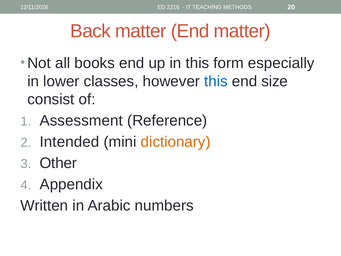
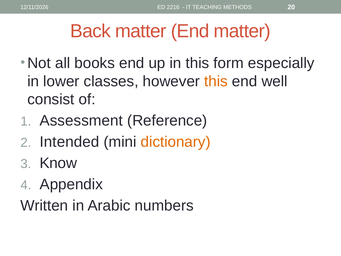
this at (216, 81) colour: blue -> orange
size: size -> well
Other: Other -> Know
